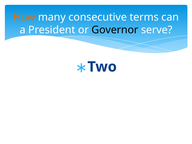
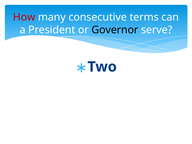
How colour: orange -> red
